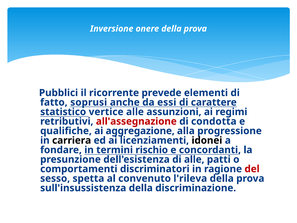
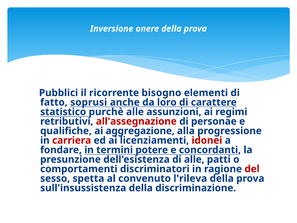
prevede: prevede -> bisogno
essi: essi -> loro
vertice: vertice -> purchè
condotta: condotta -> personae
carriera colour: black -> red
idonei colour: black -> red
rischio: rischio -> potere
